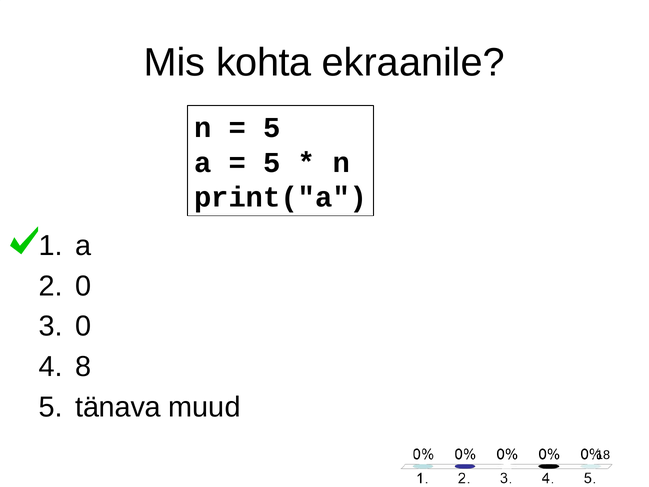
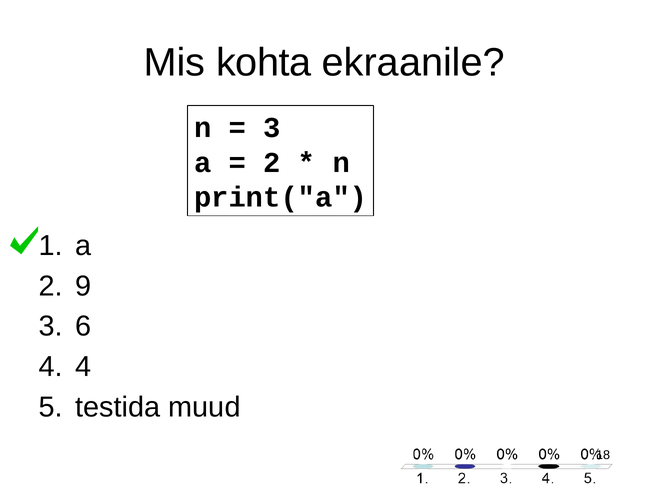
5 at (272, 128): 5 -> 3
5 at (272, 163): 5 -> 2
2 0: 0 -> 9
3 0: 0 -> 6
8 at (83, 367): 8 -> 4
tänava: tänava -> testida
